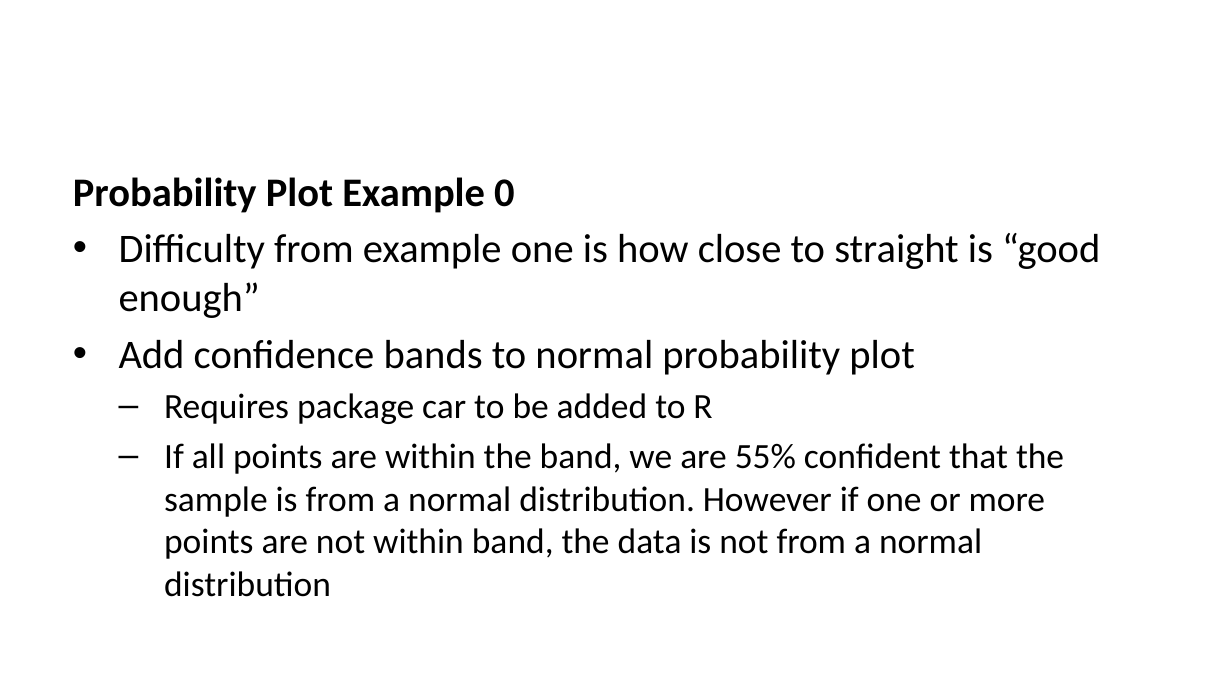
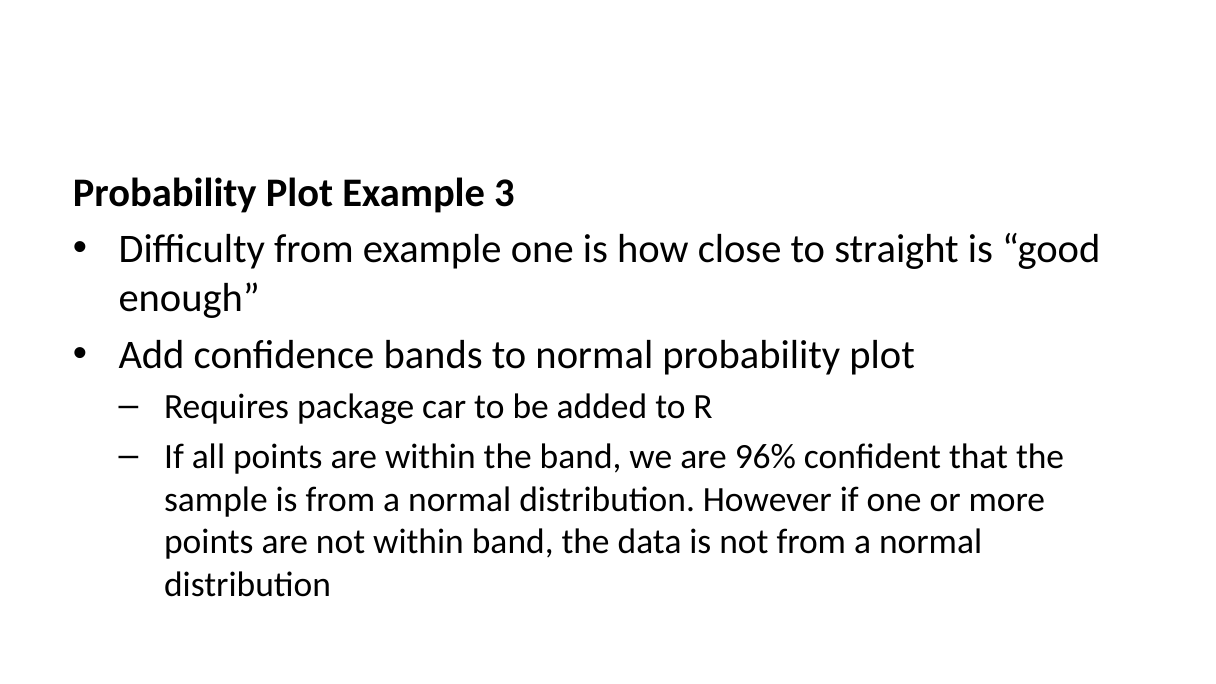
0: 0 -> 3
55%: 55% -> 96%
